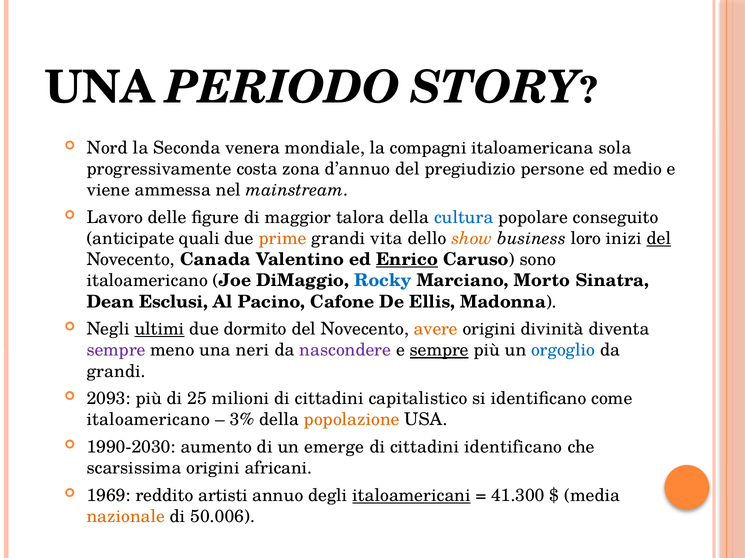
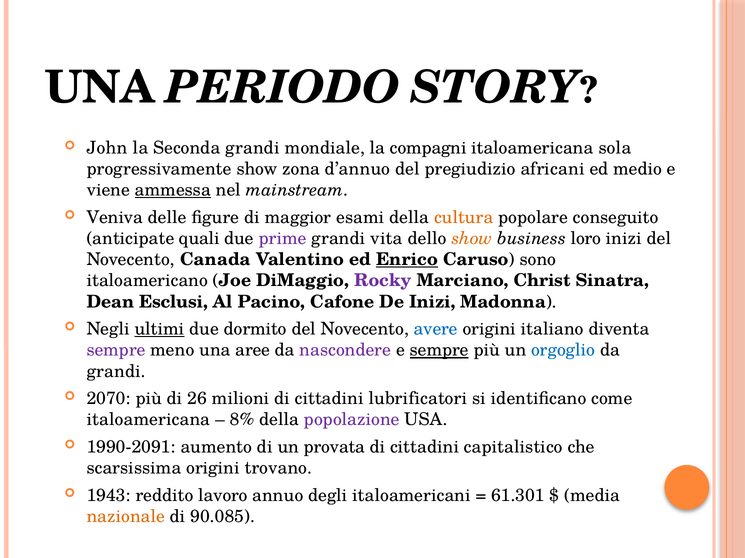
Nord: Nord -> John
Seconda venera: venera -> grandi
progressivamente costa: costa -> show
persone: persone -> africani
ammessa underline: none -> present
Lavoro: Lavoro -> Veniva
talora: talora -> esami
cultura colour: blue -> orange
prime colour: orange -> purple
del at (659, 239) underline: present -> none
Rocky colour: blue -> purple
Morto: Morto -> Christ
De Ellis: Ellis -> Inizi
avere colour: orange -> blue
divinità: divinità -> italiano
neri: neri -> aree
2093: 2093 -> 2070
25: 25 -> 26
capitalistico: capitalistico -> lubrificatori
italoamericano at (148, 420): italoamericano -> italoamericana
3%: 3% -> 8%
popolazione colour: orange -> purple
1990-2030: 1990-2030 -> 1990-2091
emerge: emerge -> provata
cittadini identificano: identificano -> capitalistico
africani: africani -> trovano
1969: 1969 -> 1943
artisti: artisti -> lavoro
italoamericani underline: present -> none
41.300: 41.300 -> 61.301
50.006: 50.006 -> 90.085
